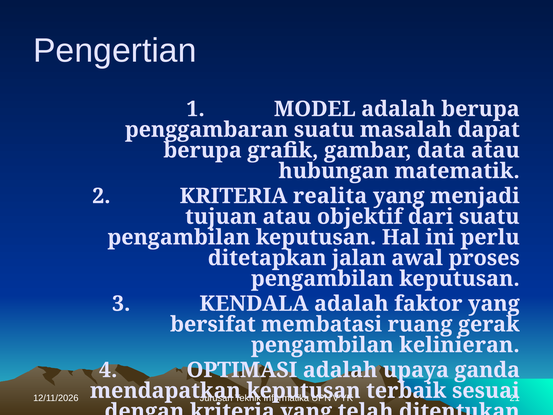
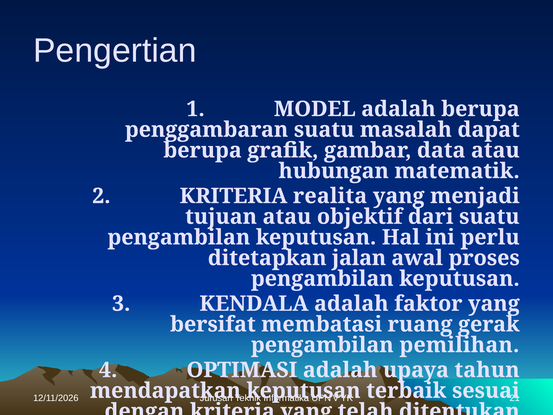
kelinieran: kelinieran -> pemilihan
ganda: ganda -> tahun
